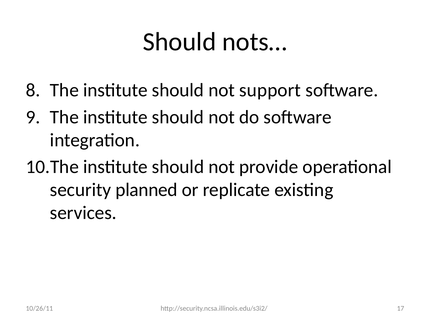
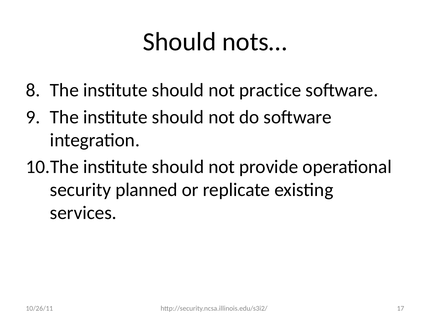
support: support -> practice
